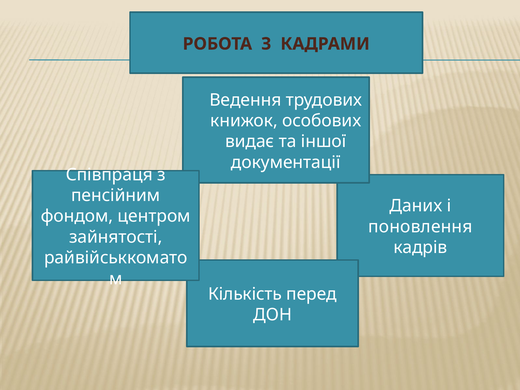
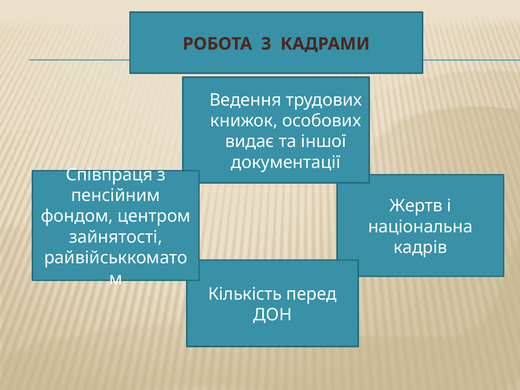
Даних: Даних -> Жертв
поновлення: поновлення -> національна
